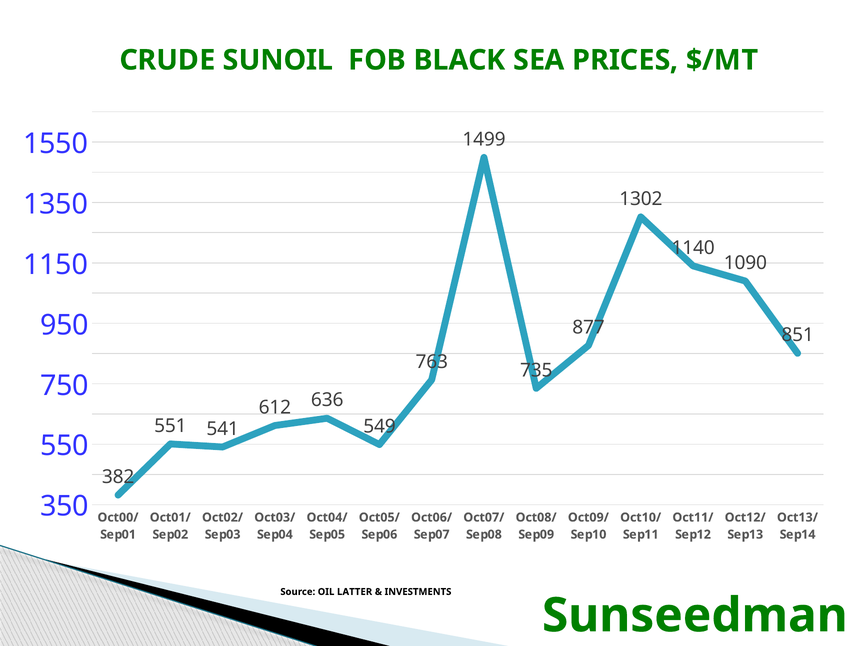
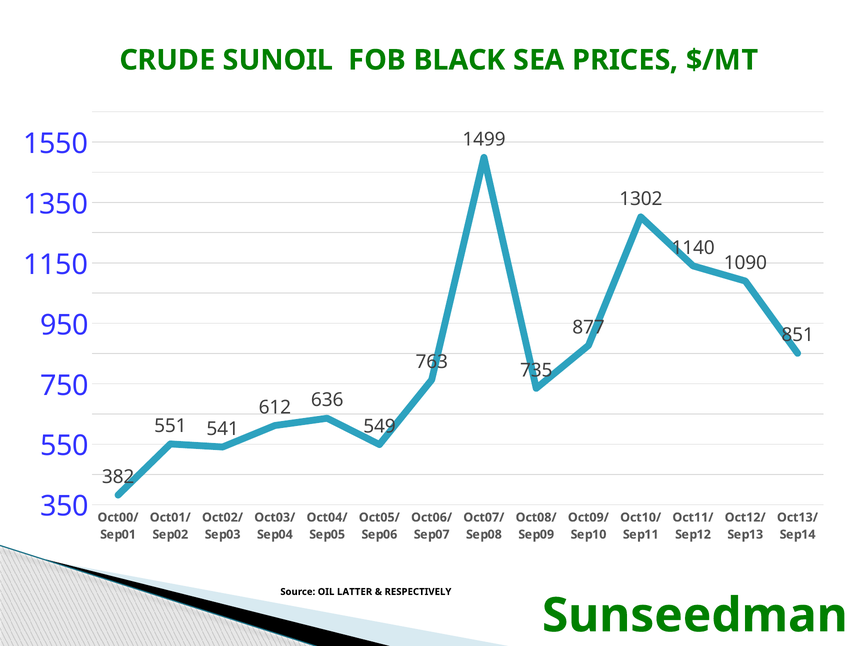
INVESTMENTS: INVESTMENTS -> RESPECTIVELY
